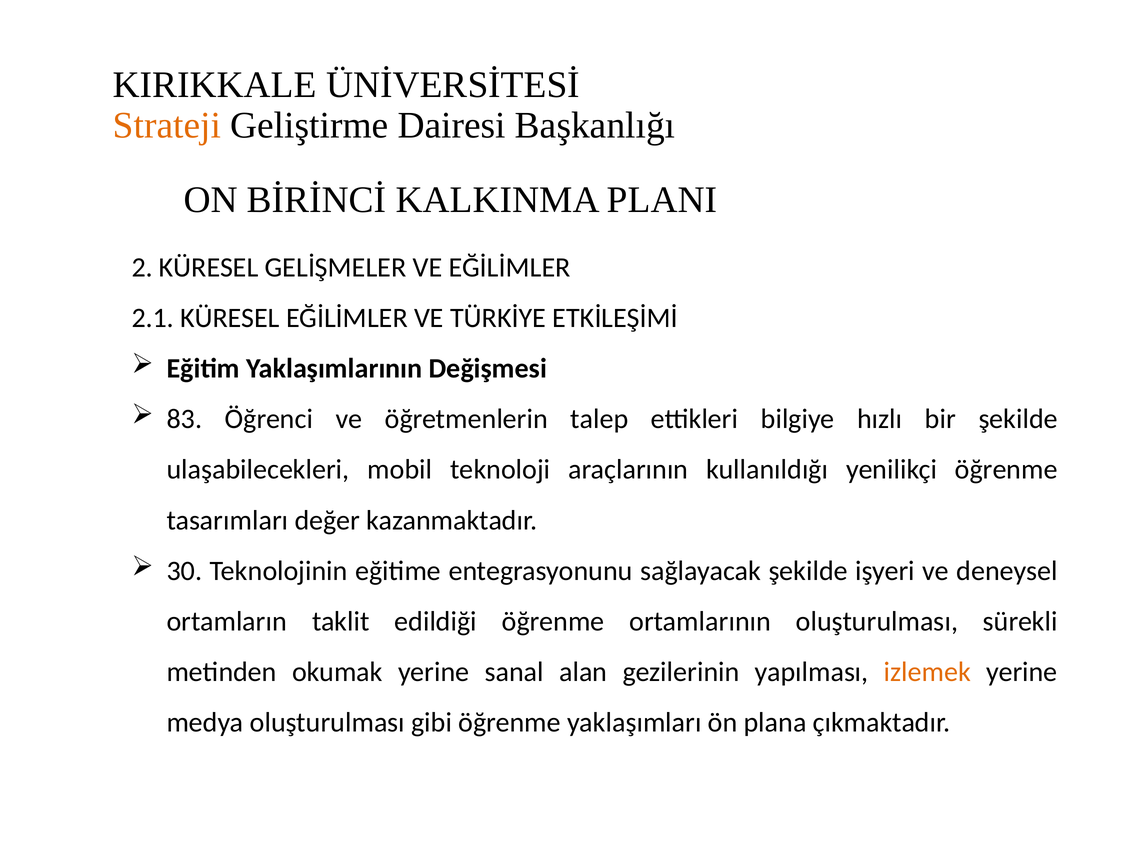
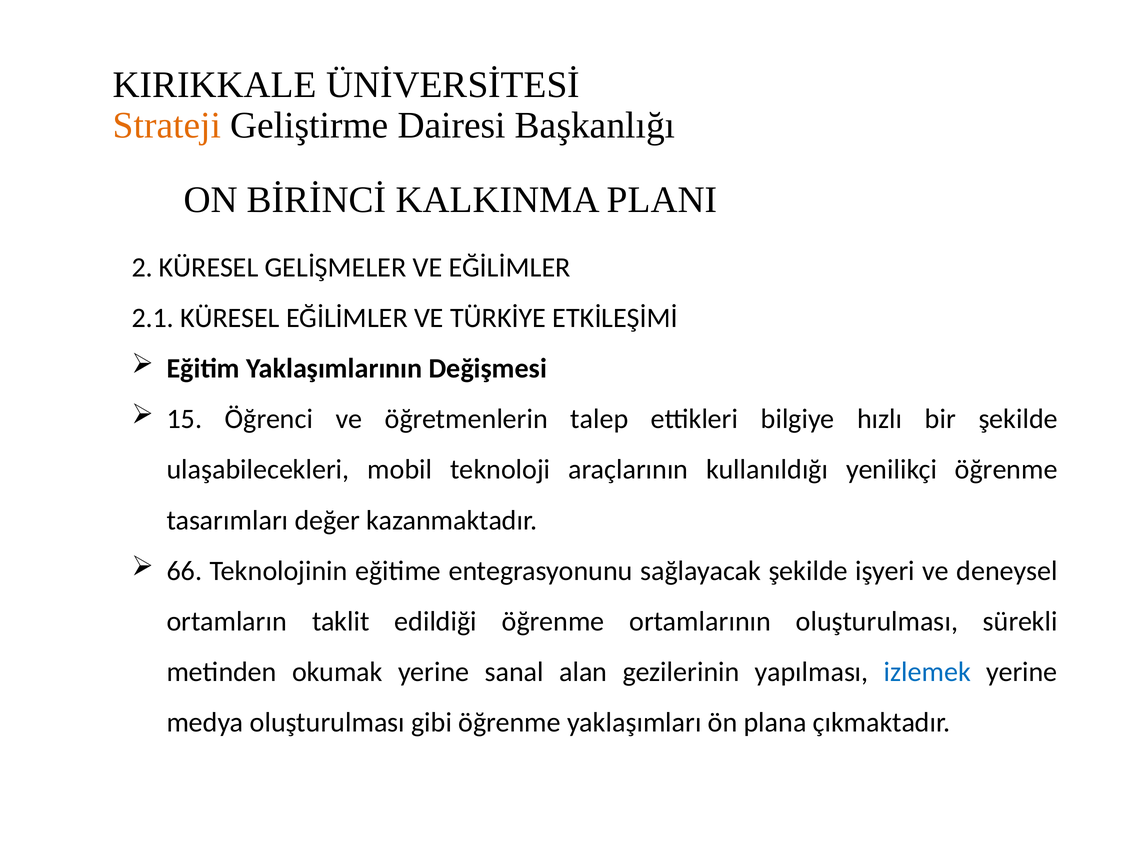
83: 83 -> 15
30: 30 -> 66
izlemek colour: orange -> blue
